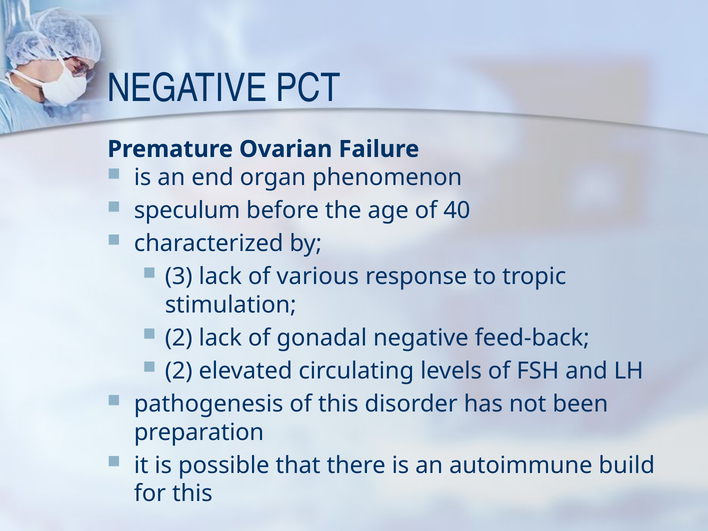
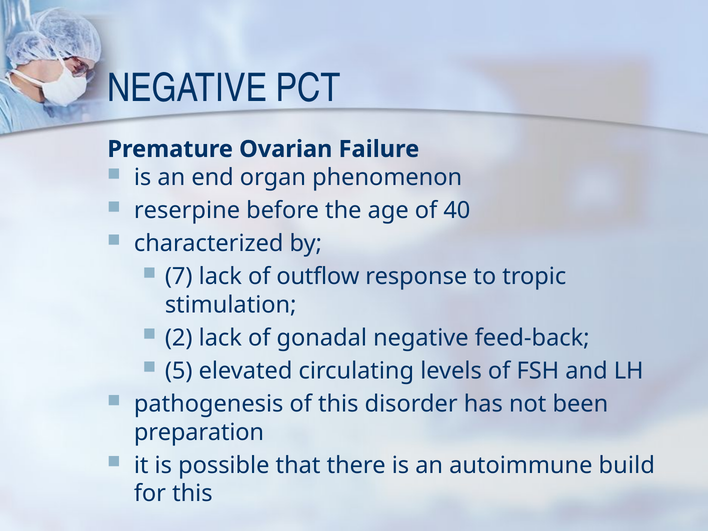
speculum: speculum -> reserpine
3: 3 -> 7
various: various -> outflow
2 at (179, 371): 2 -> 5
